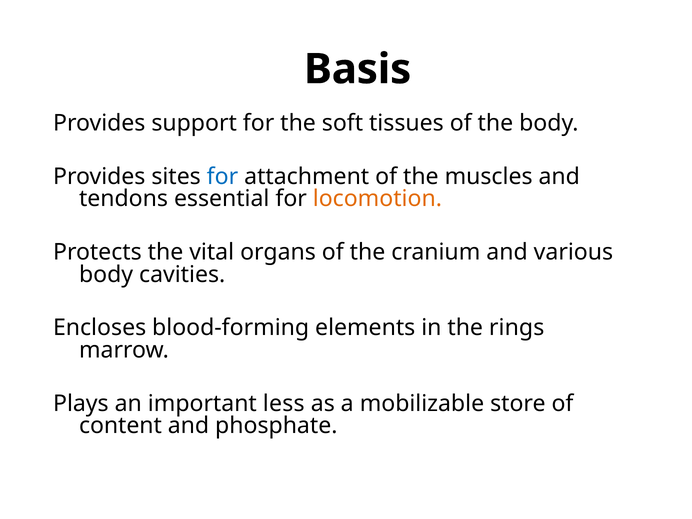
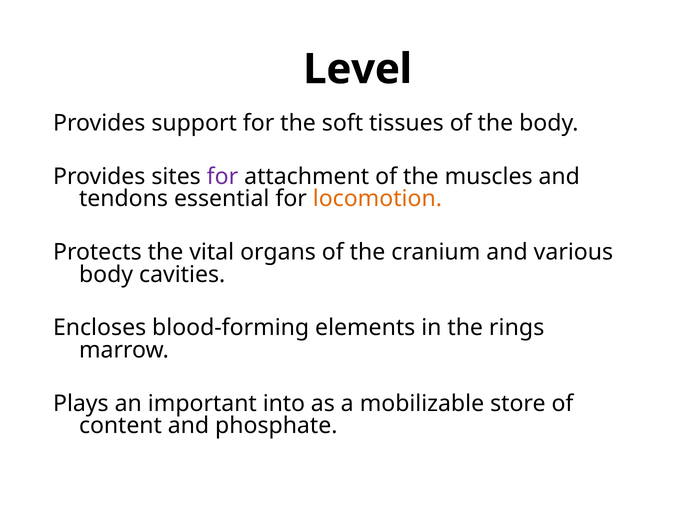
Basis: Basis -> Level
for at (222, 177) colour: blue -> purple
less: less -> into
